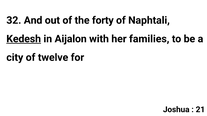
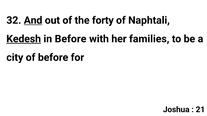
And underline: none -> present
in Aijalon: Aijalon -> Before
of twelve: twelve -> before
